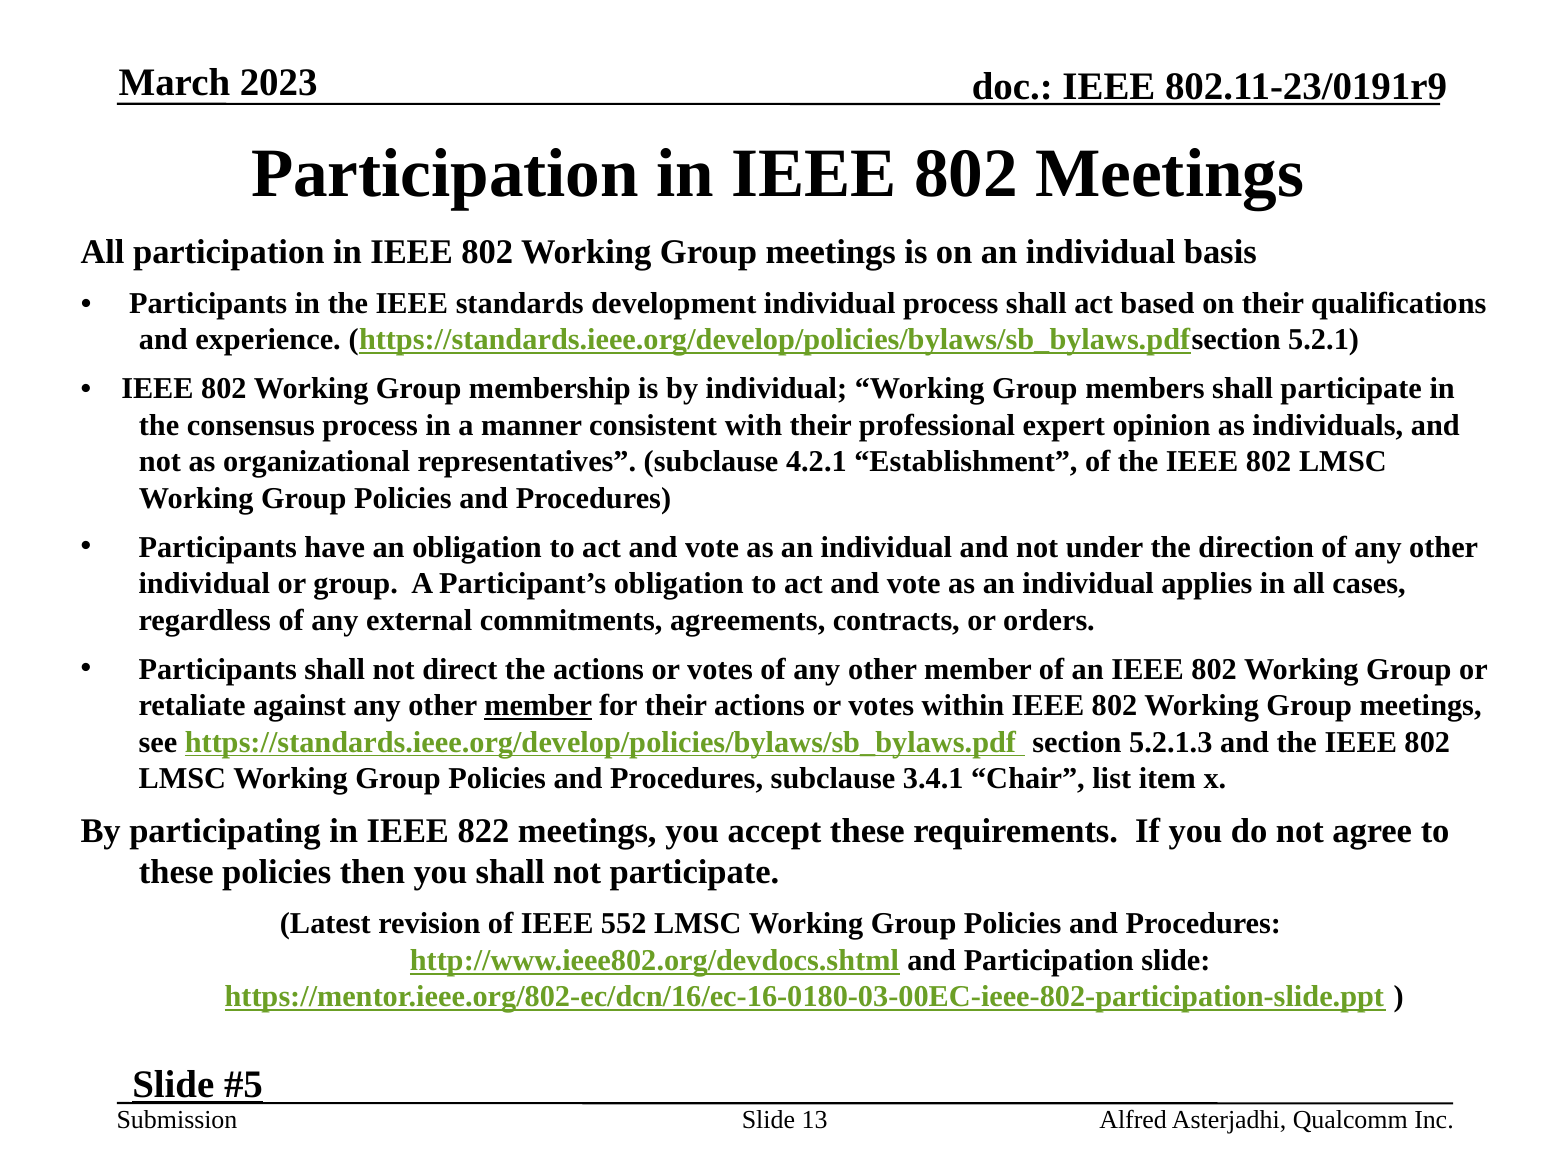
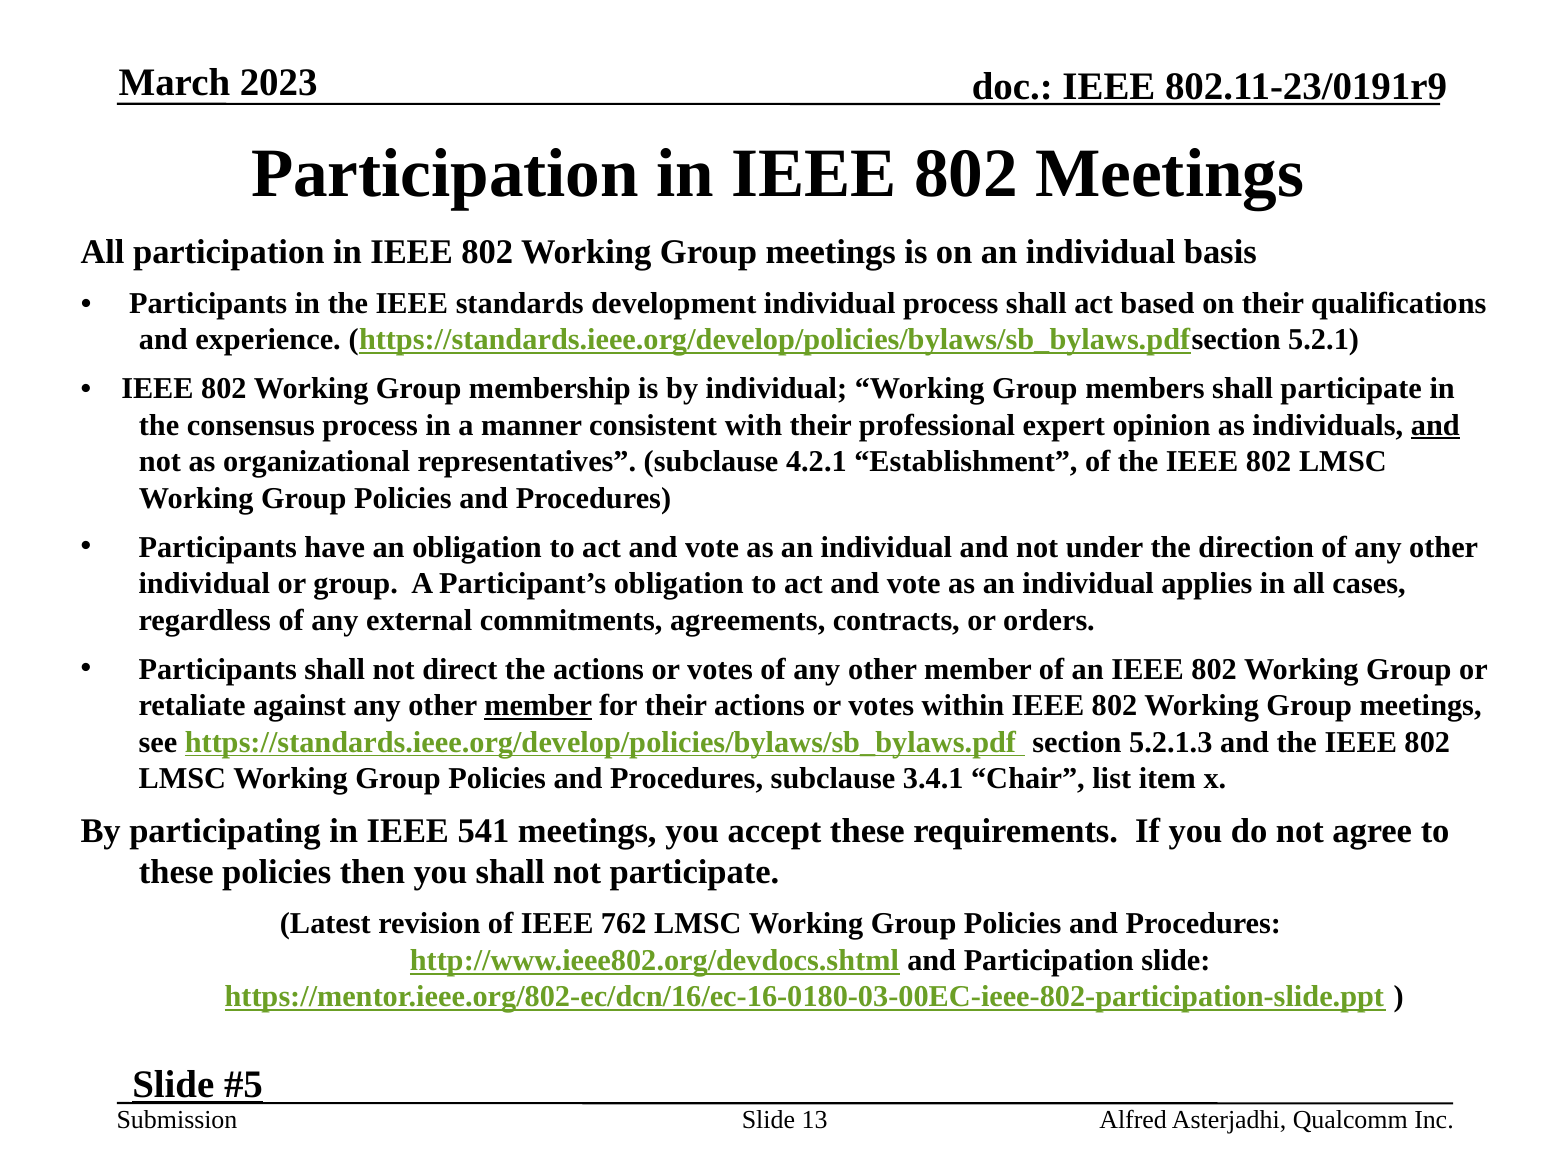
and at (1435, 425) underline: none -> present
822: 822 -> 541
552: 552 -> 762
